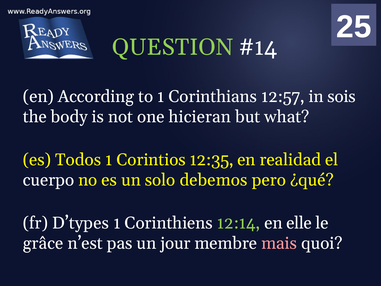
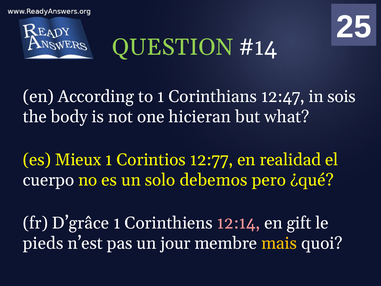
12:57: 12:57 -> 12:47
Todos: Todos -> Mieux
12:35: 12:35 -> 12:77
D’types: D’types -> D’grâce
12:14 colour: light green -> pink
elle: elle -> gift
grâce: grâce -> pieds
mais colour: pink -> yellow
